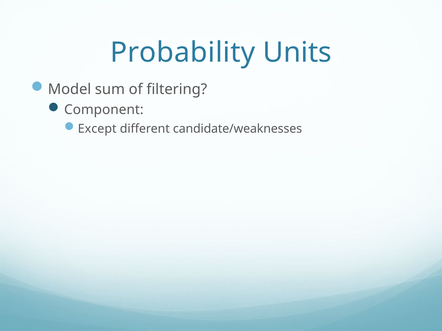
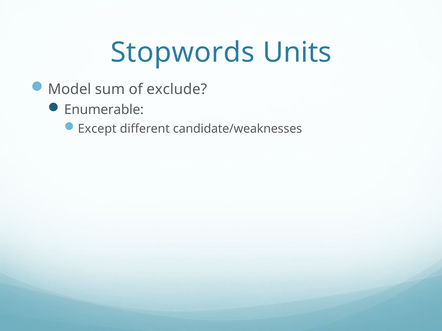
Probability: Probability -> Stopwords
filtering: filtering -> exclude
Component: Component -> Enumerable
